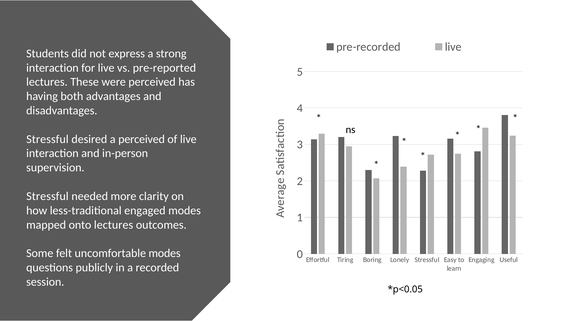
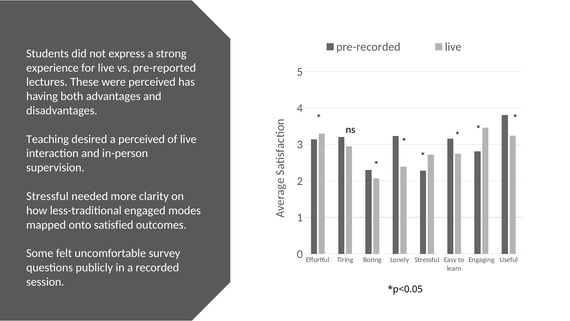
interaction at (52, 68): interaction -> experience
Stressful at (47, 139): Stressful -> Teaching
onto lectures: lectures -> satisfied
uncomfortable modes: modes -> survey
